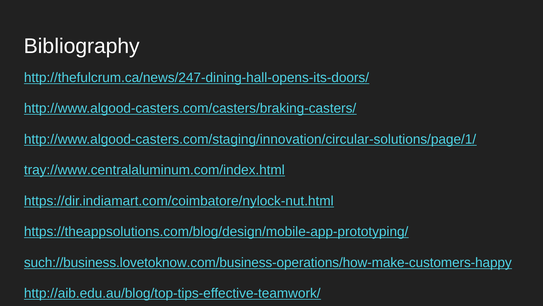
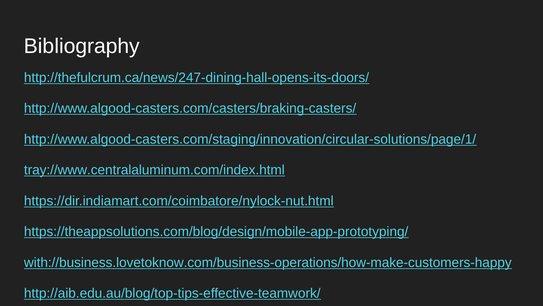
such://business.lovetoknow.com/business-operations/how-make-customers-happy: such://business.lovetoknow.com/business-operations/how-make-customers-happy -> with://business.lovetoknow.com/business-operations/how-make-customers-happy
